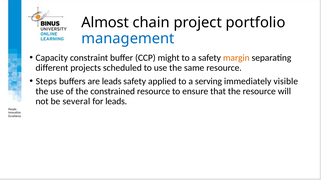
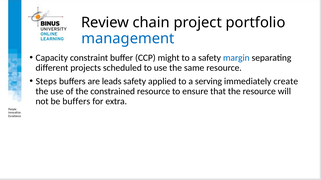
Almost: Almost -> Review
margin colour: orange -> blue
visible: visible -> create
be several: several -> buffers
for leads: leads -> extra
